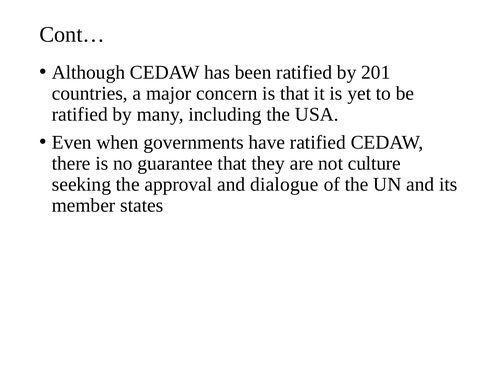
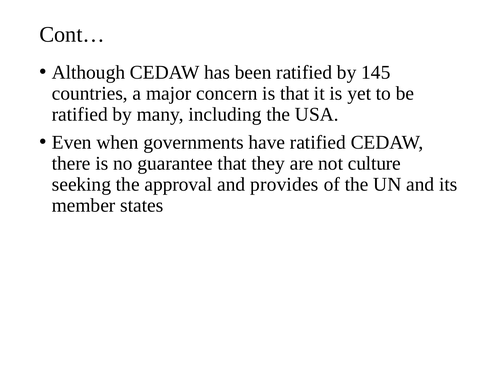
201: 201 -> 145
dialogue: dialogue -> provides
